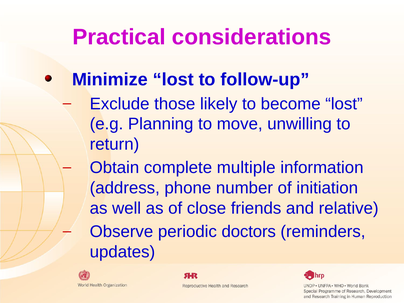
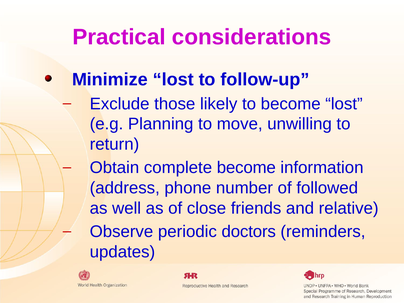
complete multiple: multiple -> become
initiation: initiation -> followed
